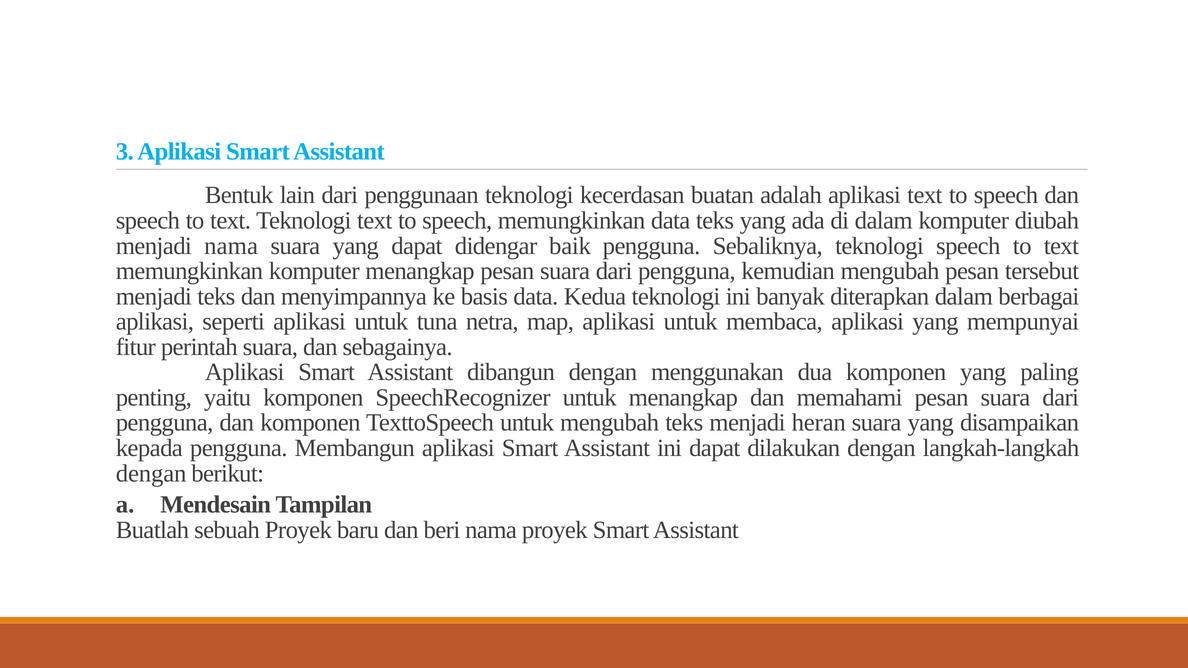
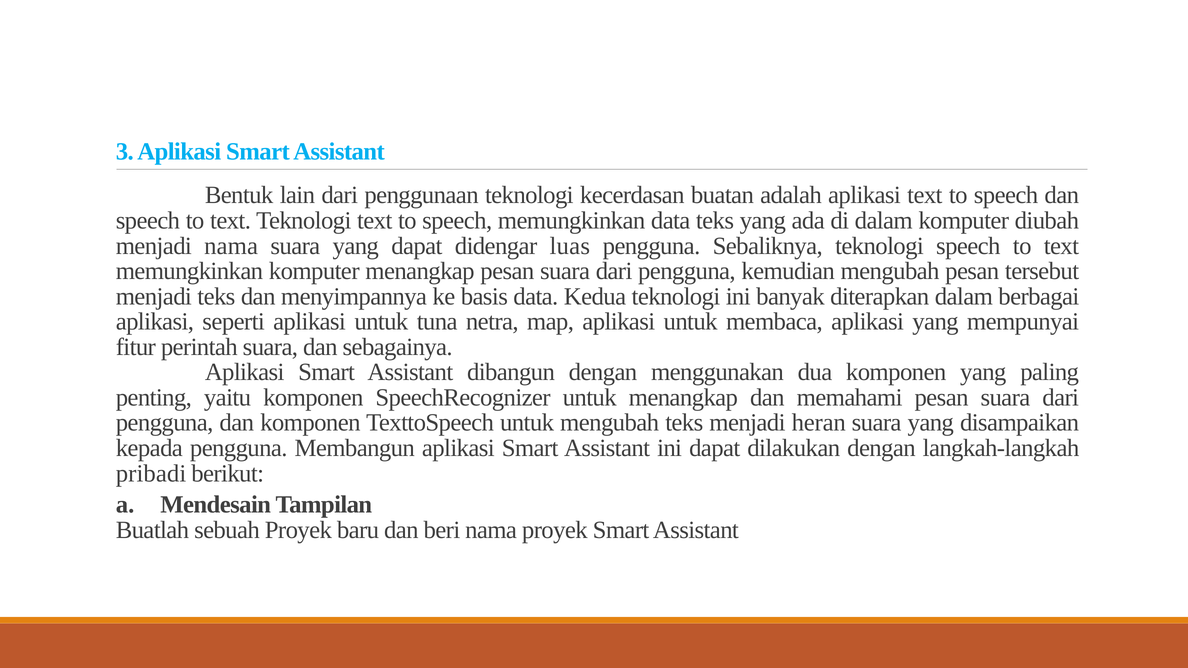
baik: baik -> luas
dengan at (151, 474): dengan -> pribadi
